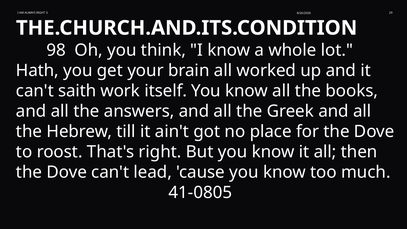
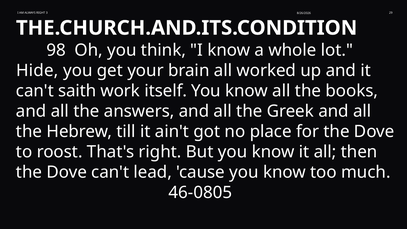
Hath: Hath -> Hide
41-0805: 41-0805 -> 46-0805
